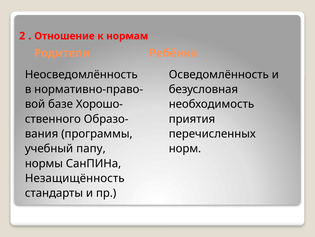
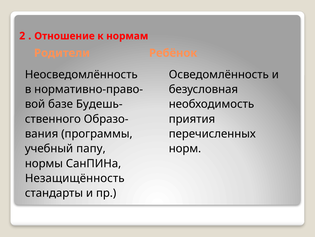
Ребёнка: Ребёнка -> Ребёнок
Хорошо-: Хорошо- -> Будешь-
